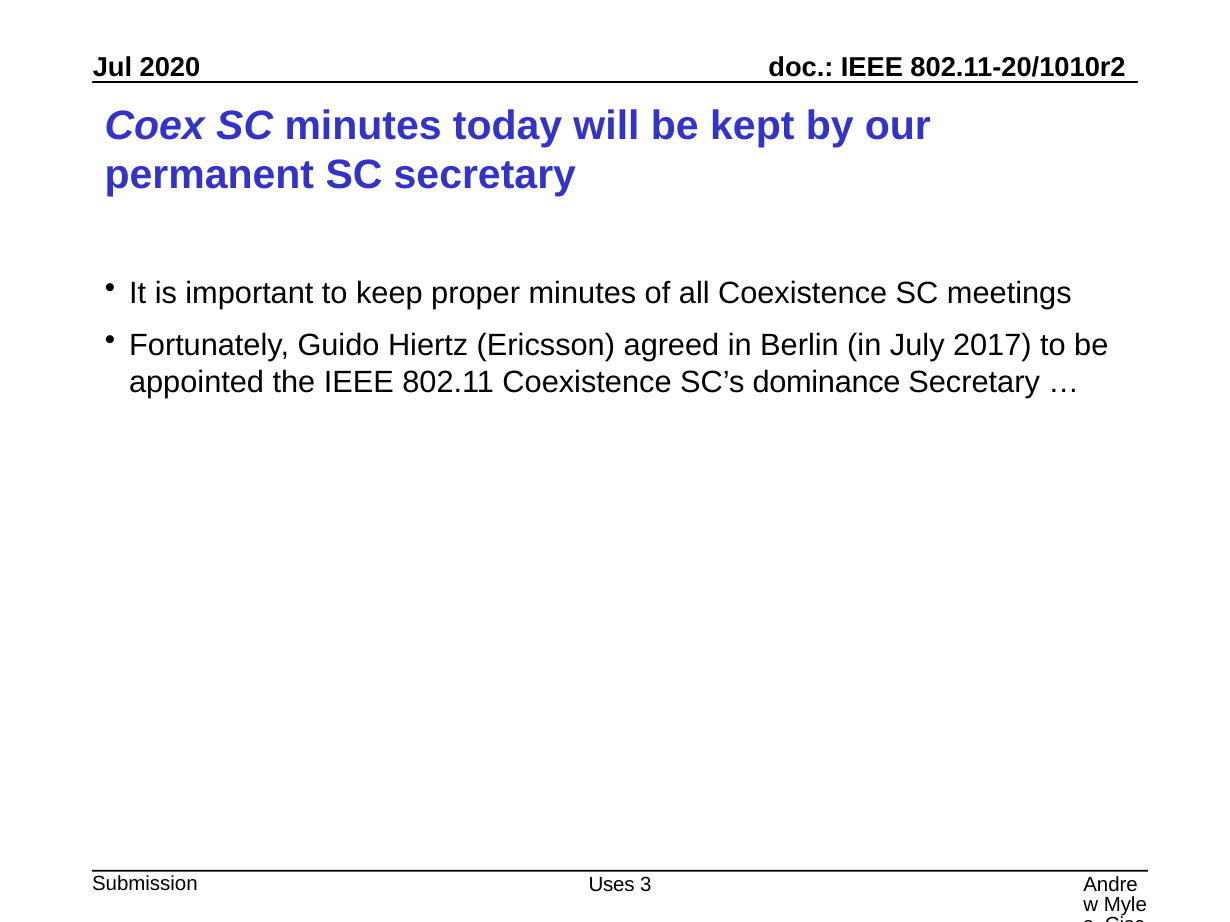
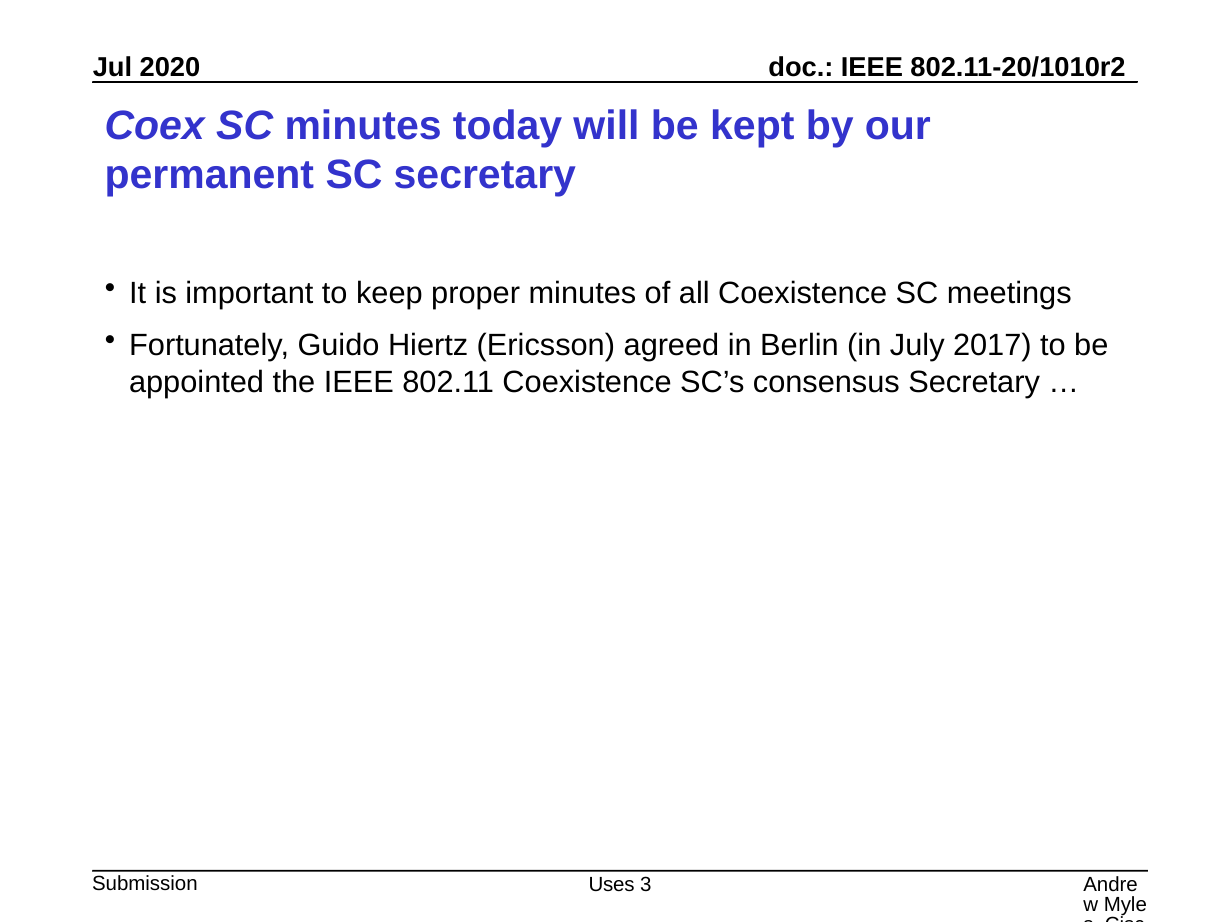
dominance: dominance -> consensus
